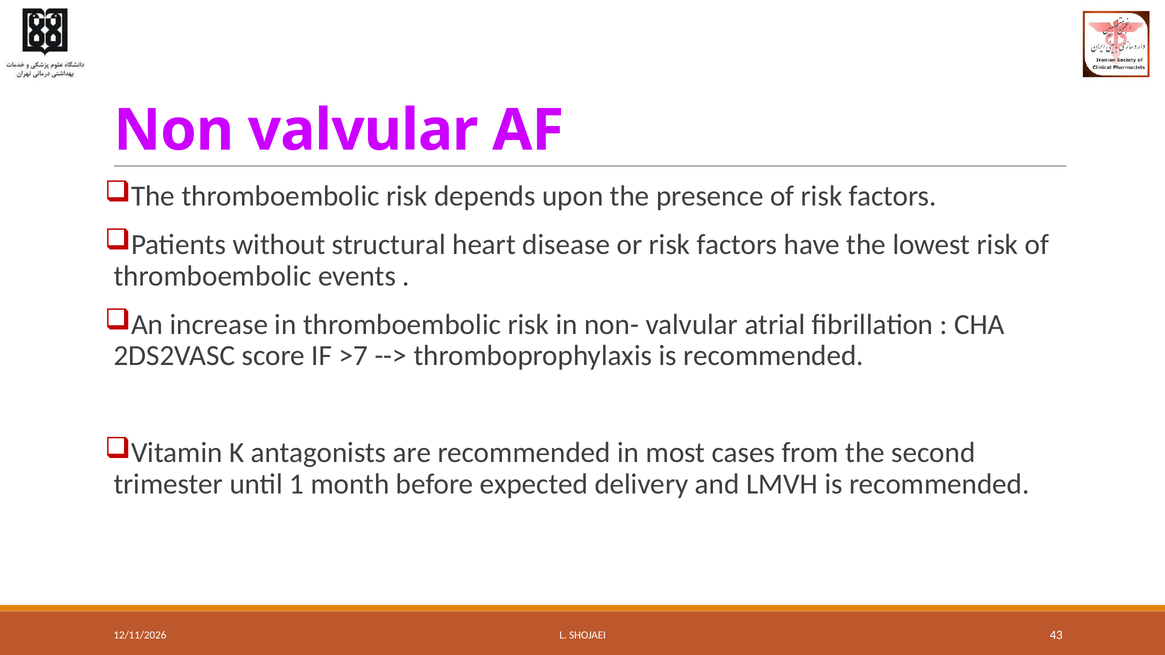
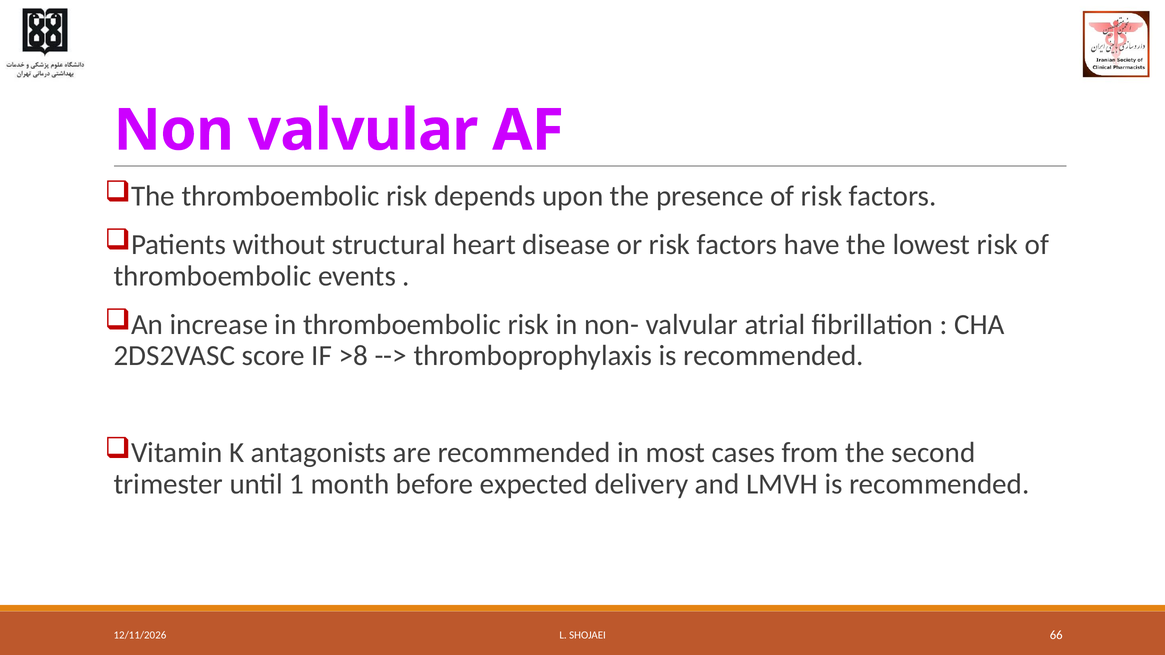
>7: >7 -> >8
43: 43 -> 66
